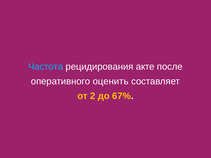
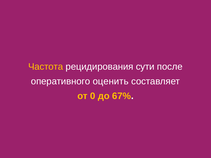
Частота colour: light blue -> yellow
акте: акте -> сути
2: 2 -> 0
